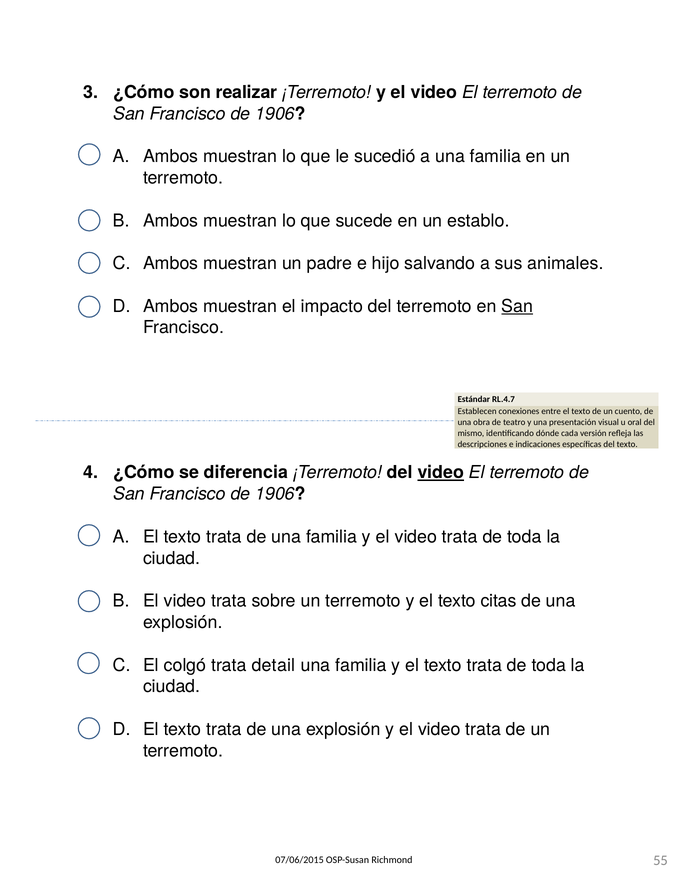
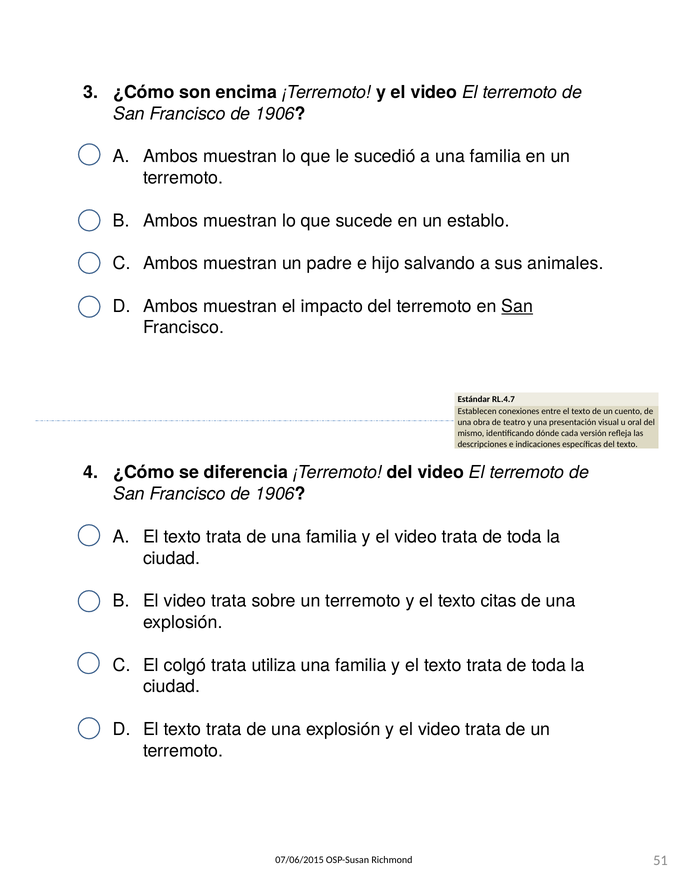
realizar: realizar -> encima
video at (441, 472) underline: present -> none
detail: detail -> utiliza
55: 55 -> 51
